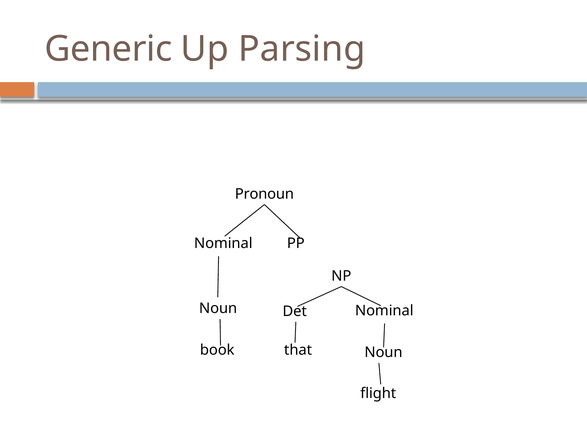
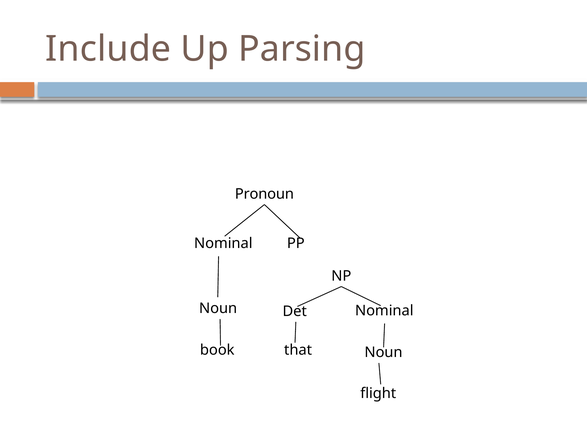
Generic: Generic -> Include
